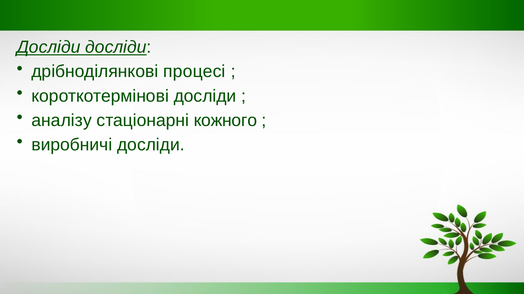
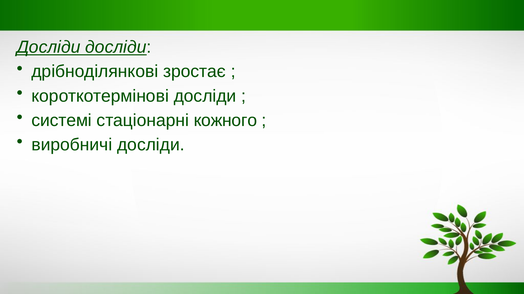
процесі: процесі -> зростає
аналізу: аналізу -> системі
